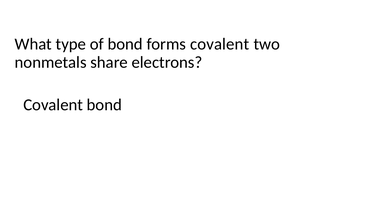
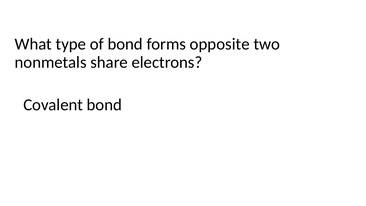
forms covalent: covalent -> opposite
